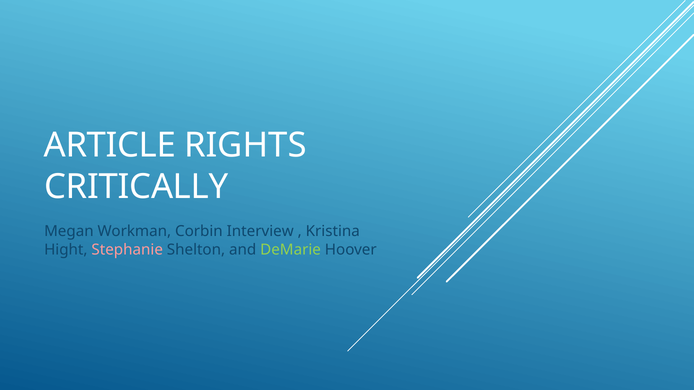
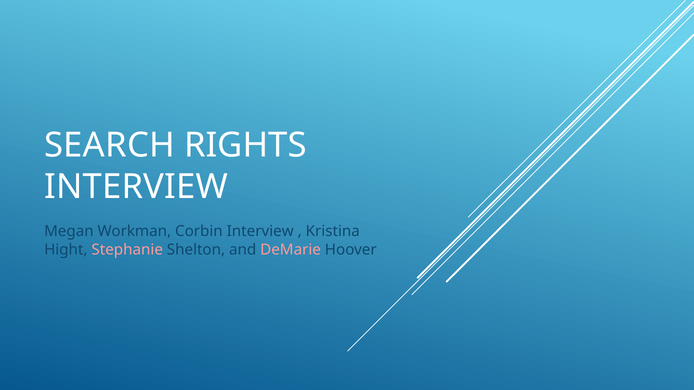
ARTICLE: ARTICLE -> SEARCH
CRITICALLY at (136, 187): CRITICALLY -> INTERVIEW
DeMarie colour: light green -> pink
